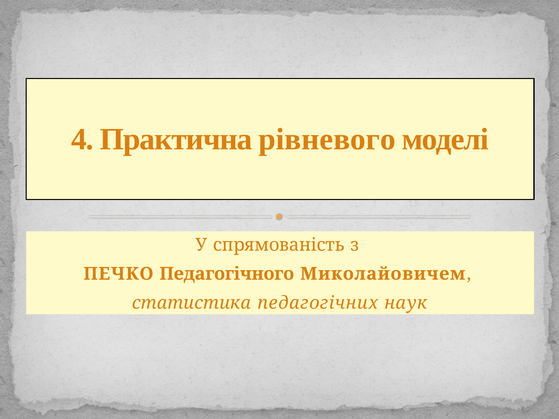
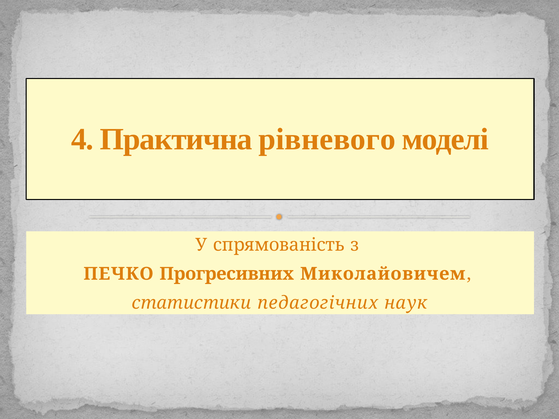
Педагогічного: Педагогічного -> Прогресивних
статистика: статистика -> статистики
